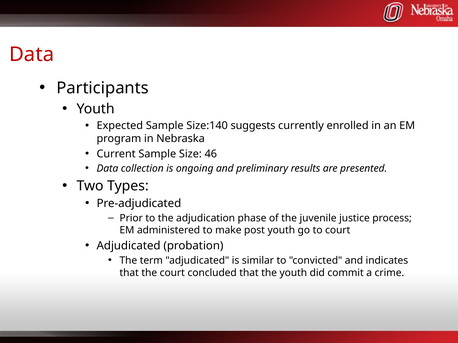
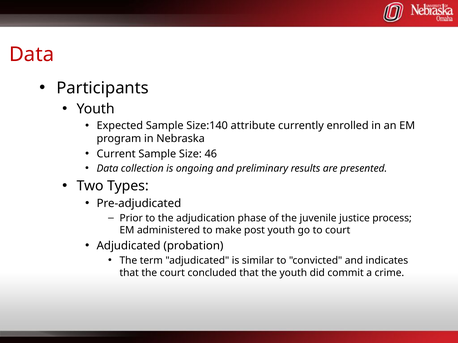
suggests: suggests -> attribute
